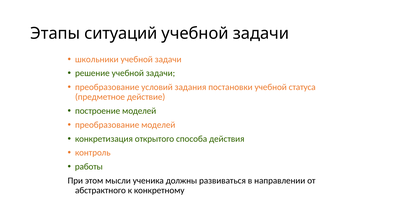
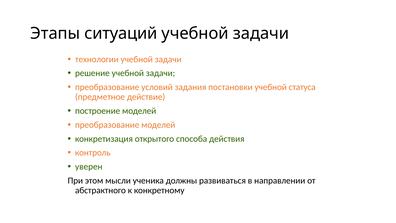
школьники: школьники -> технологии
работы: работы -> уверен
